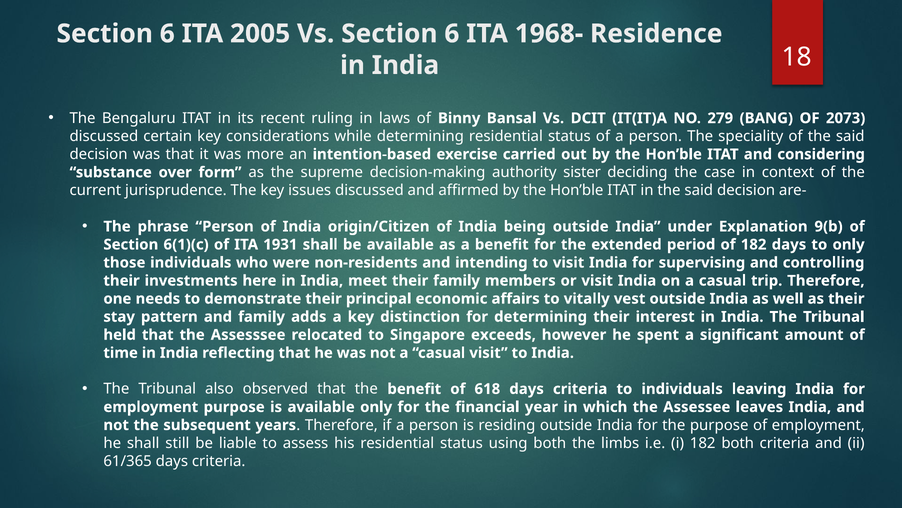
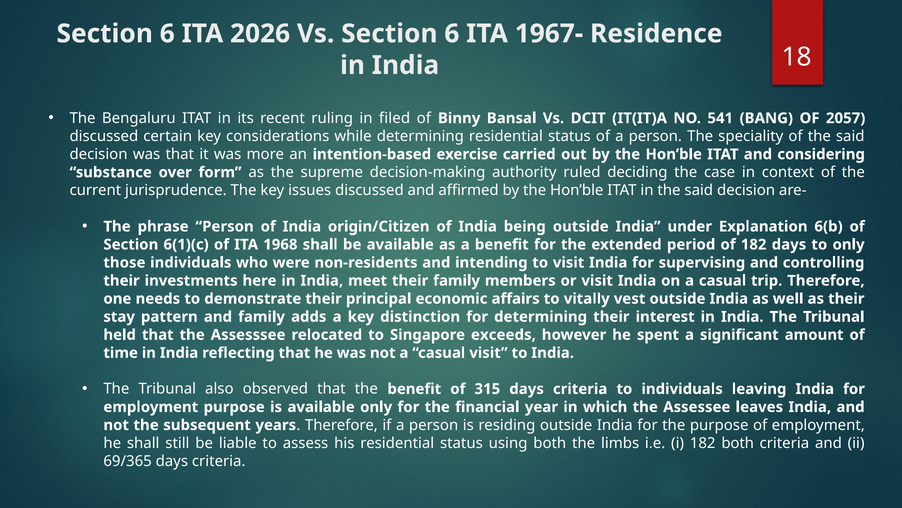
2005: 2005 -> 2026
1968-: 1968- -> 1967-
laws: laws -> filed
279: 279 -> 541
2073: 2073 -> 2057
sister: sister -> ruled
9(b: 9(b -> 6(b
1931: 1931 -> 1968
618: 618 -> 315
61/365: 61/365 -> 69/365
